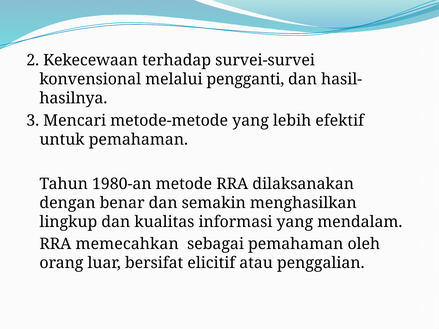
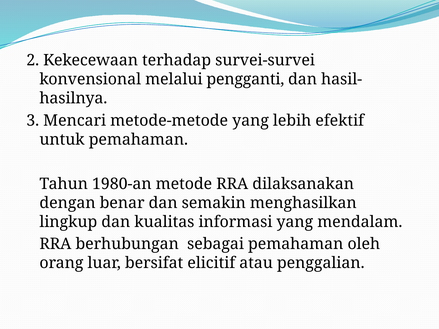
memecahkan: memecahkan -> berhubungan
